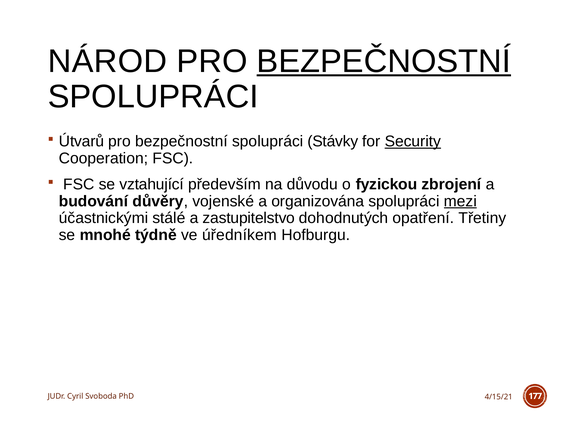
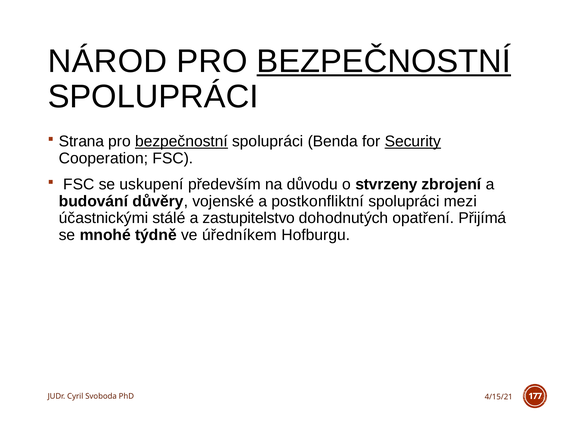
Útvarů: Útvarů -> Strana
bezpečnostní at (181, 141) underline: none -> present
Stávky: Stávky -> Benda
vztahující: vztahující -> uskupení
fyzickou: fyzickou -> stvrzeny
organizována: organizována -> postkonfliktní
mezi underline: present -> none
Třetiny: Třetiny -> Přijímá
